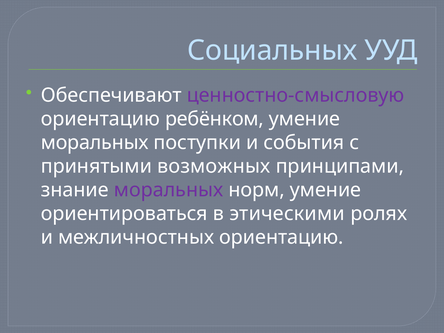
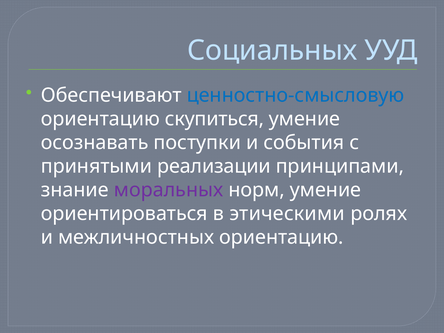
ценностно-смысловую colour: purple -> blue
ребёнком: ребёнком -> скупиться
моральных at (95, 143): моральных -> осознавать
возможных: возможных -> реализации
